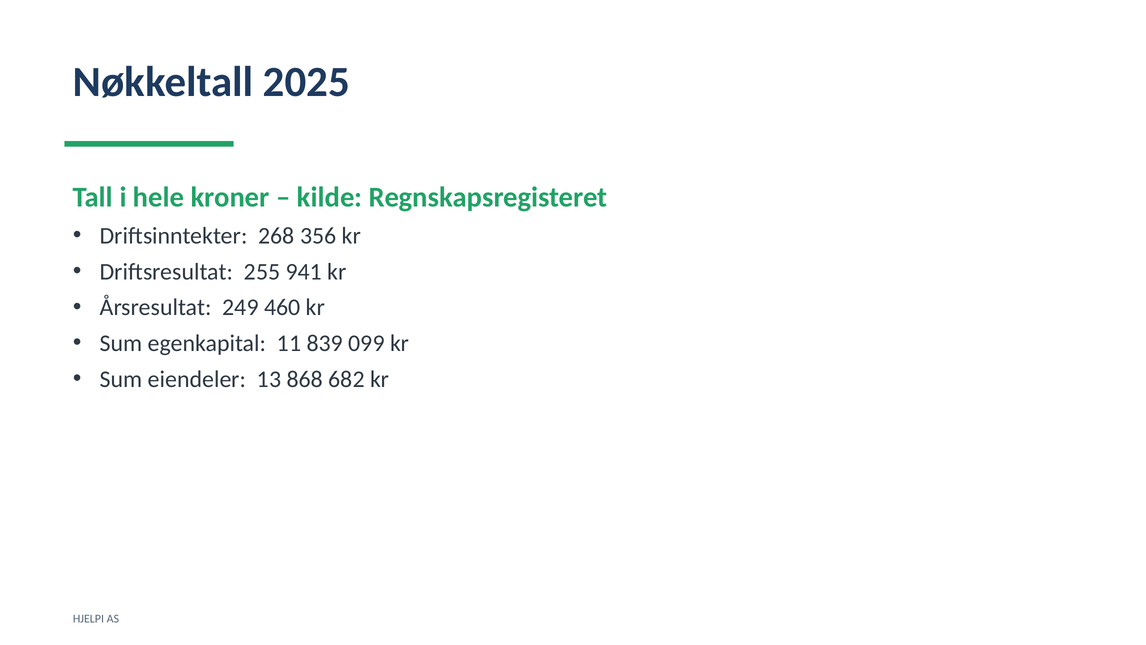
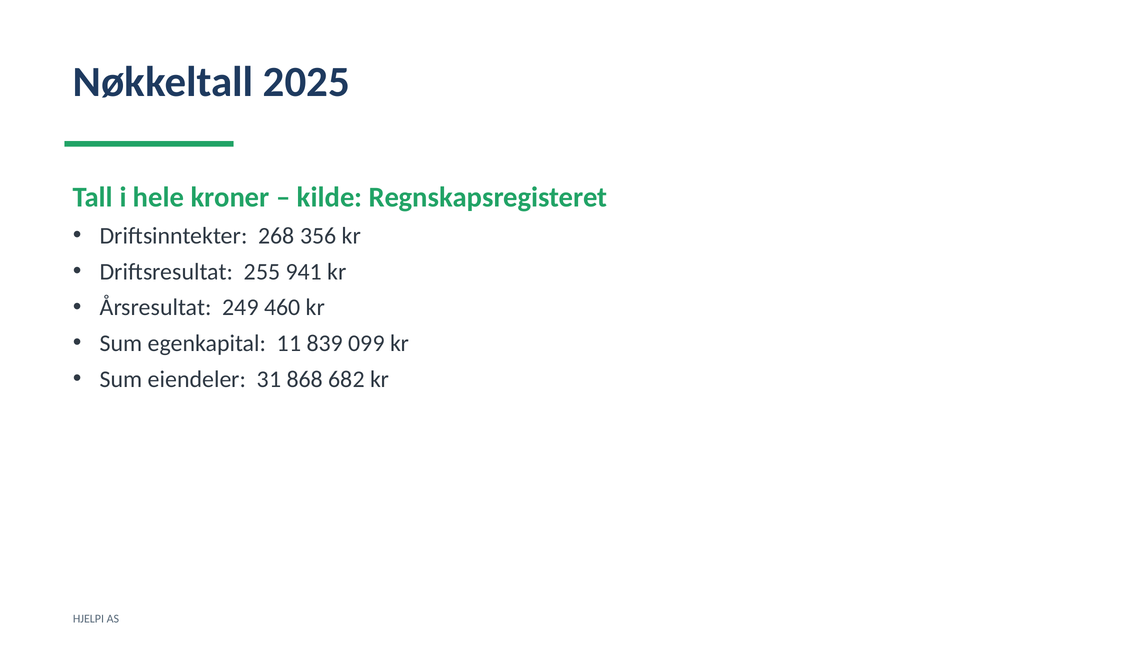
13: 13 -> 31
